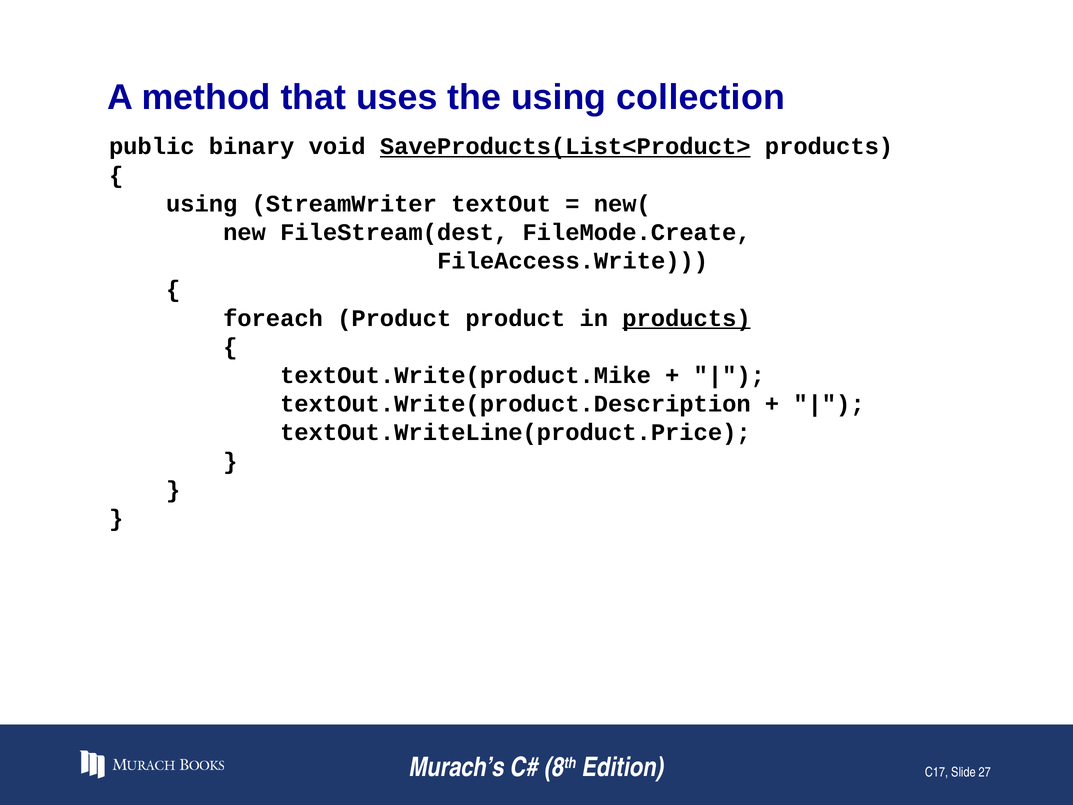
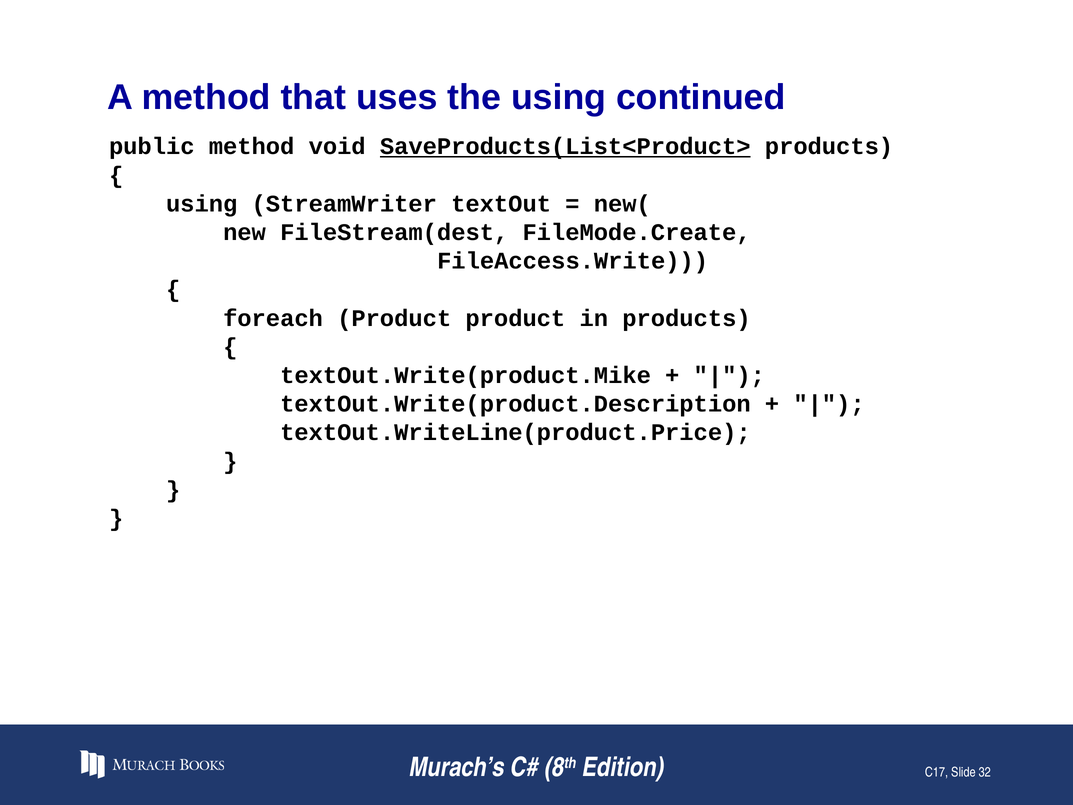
collection: collection -> continued
public binary: binary -> method
products at (686, 318) underline: present -> none
27: 27 -> 32
